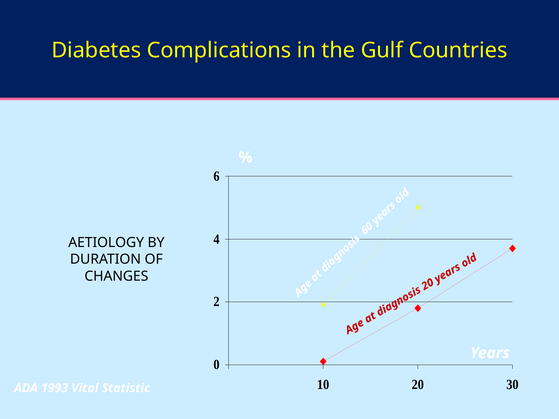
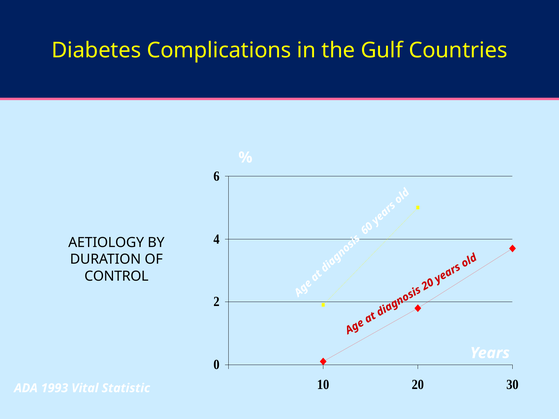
CHANGES: CHANGES -> CONTROL
